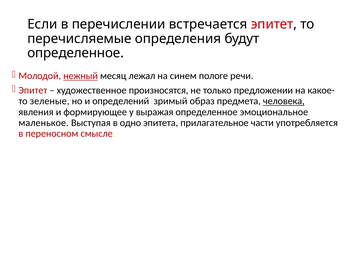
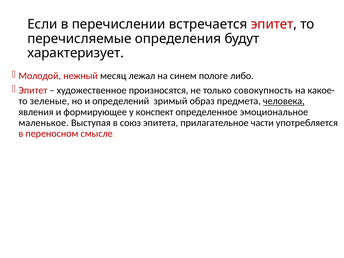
определенное at (76, 53): определенное -> характеризует
нежный underline: present -> none
речи: речи -> либо
предложении: предложении -> совокупность
выражая: выражая -> конспект
одно: одно -> союз
